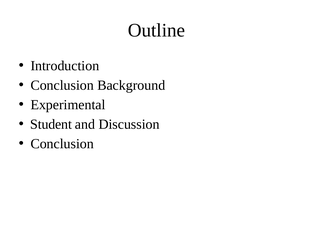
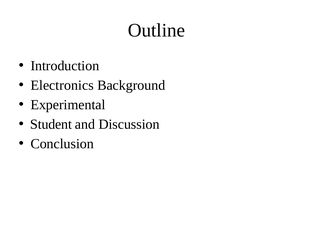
Conclusion at (62, 85): Conclusion -> Electronics
